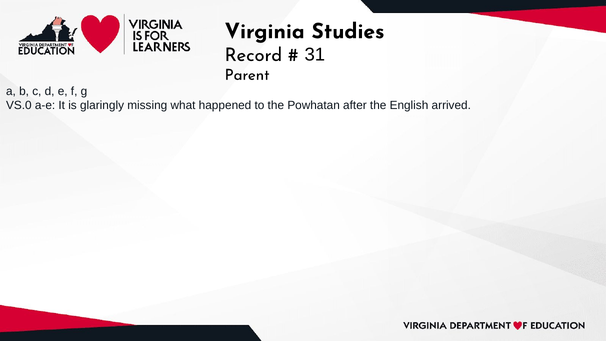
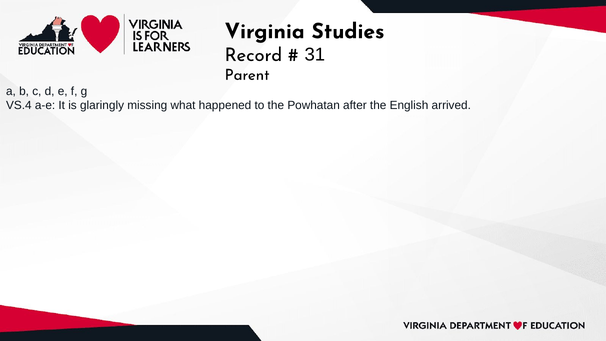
VS.0: VS.0 -> VS.4
